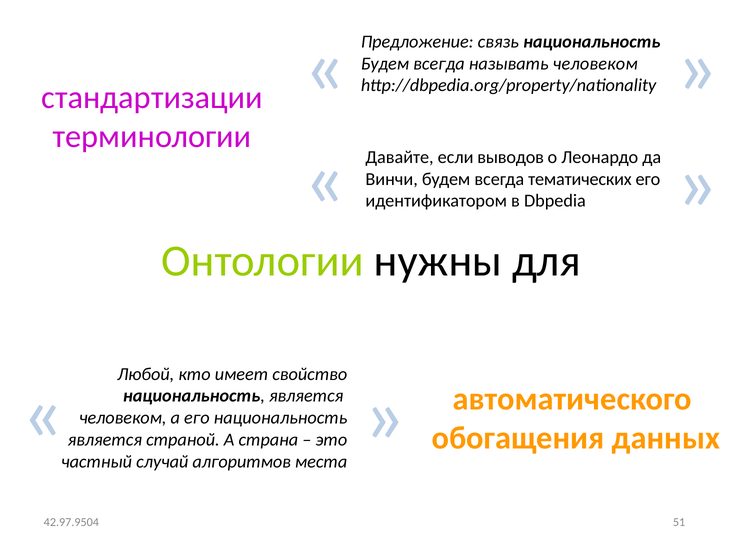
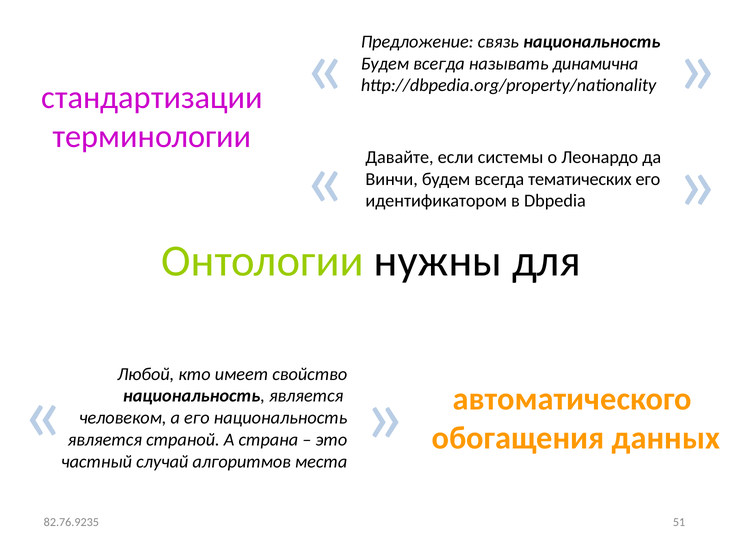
называть человеком: человеком -> динамична
выводов: выводов -> системы
42.97.9504: 42.97.9504 -> 82.76.9235
